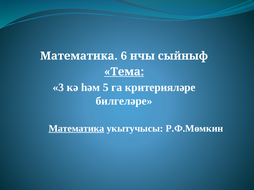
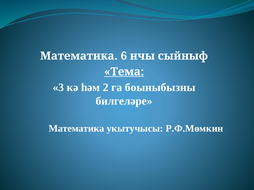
5: 5 -> 2
критерияләре: критерияләре -> боыныбызны
Математика at (76, 129) underline: present -> none
